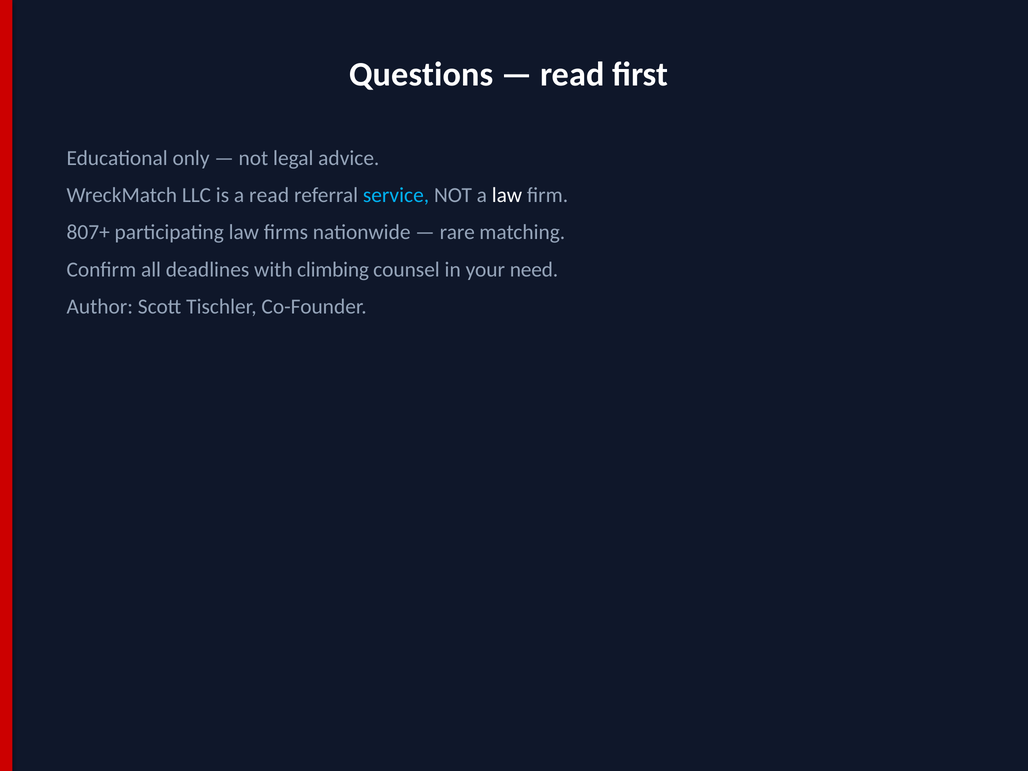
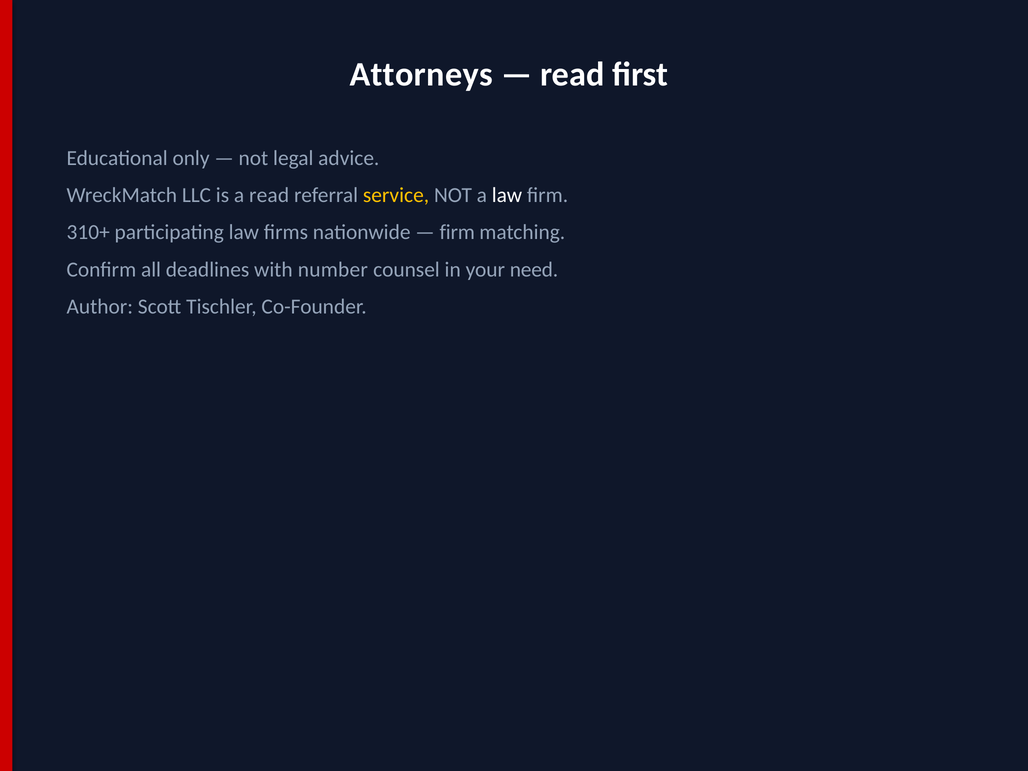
Questions: Questions -> Attorneys
service colour: light blue -> yellow
807+: 807+ -> 310+
rare at (457, 232): rare -> firm
climbing: climbing -> number
